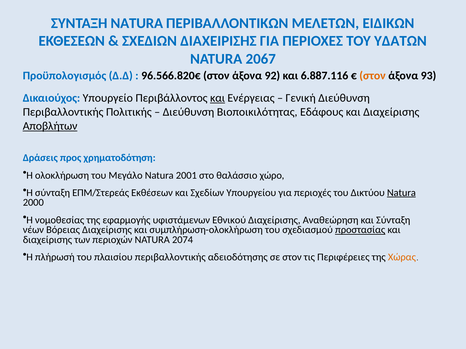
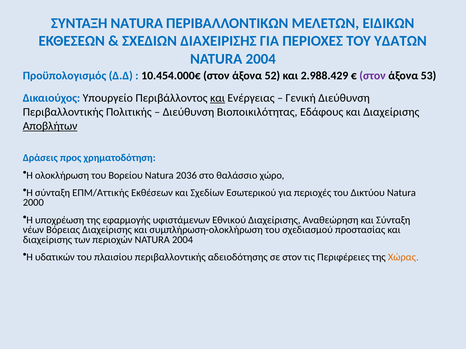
2067 at (261, 59): 2067 -> 2004
96.566.820€: 96.566.820€ -> 10.454.000€
92: 92 -> 52
6.887.116: 6.887.116 -> 2.988.429
στον at (373, 76) colour: orange -> purple
93: 93 -> 53
Μεγάλο: Μεγάλο -> Βορείου
2001: 2001 -> 2036
ΕΠΜ/Στερεάς: ΕΠΜ/Στερεάς -> ΕΠΜ/Αττικής
Υπουργείου: Υπουργείου -> Εσωτερικού
Natura at (401, 193) underline: present -> none
νομοθεσίας: νομοθεσίας -> υποχρέωση
προστασίας underline: present -> none
περιοχών NATURA 2074: 2074 -> 2004
πλήρωσή: πλήρωσή -> υδατικών
